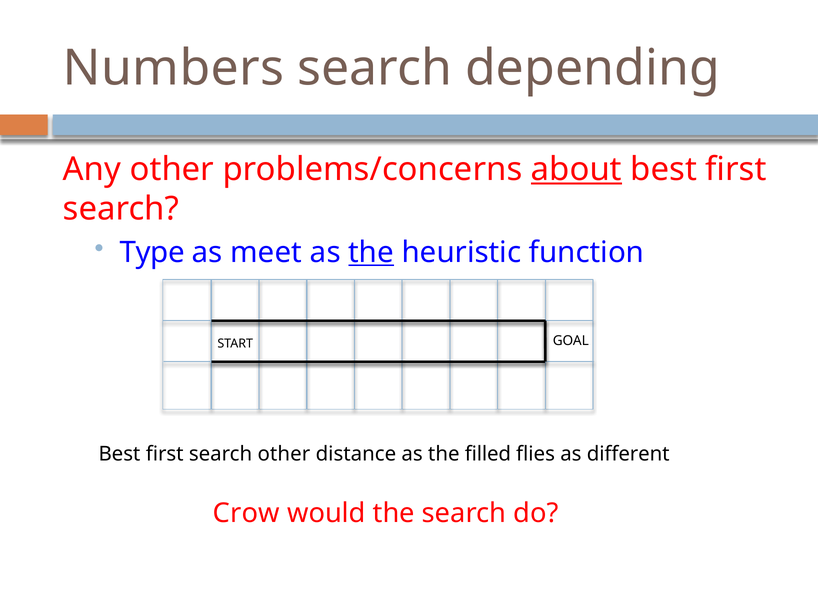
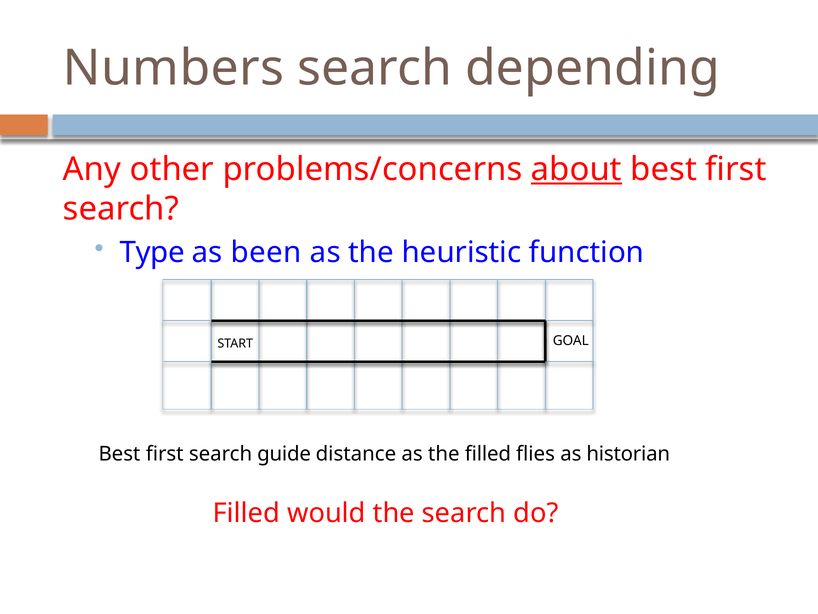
meet: meet -> been
the at (371, 252) underline: present -> none
search other: other -> guide
different: different -> historian
Crow at (246, 513): Crow -> Filled
